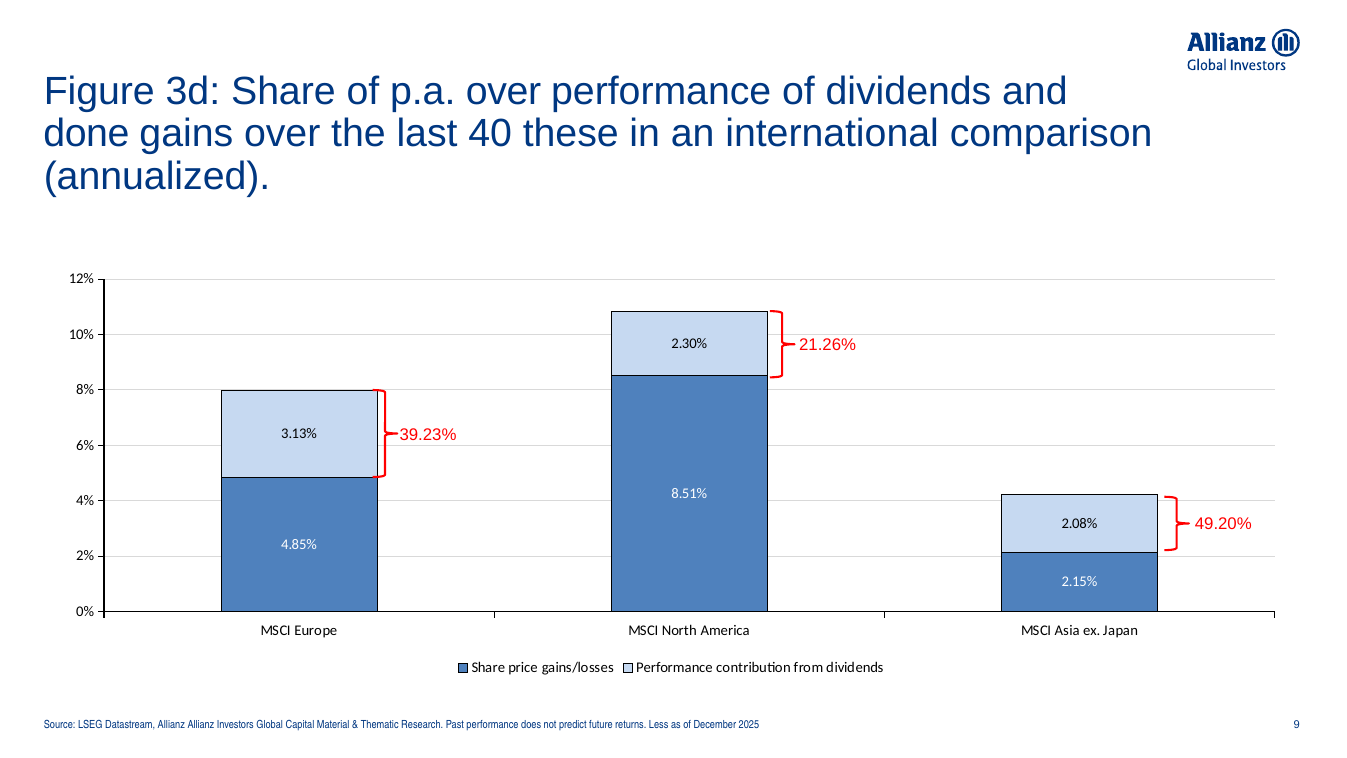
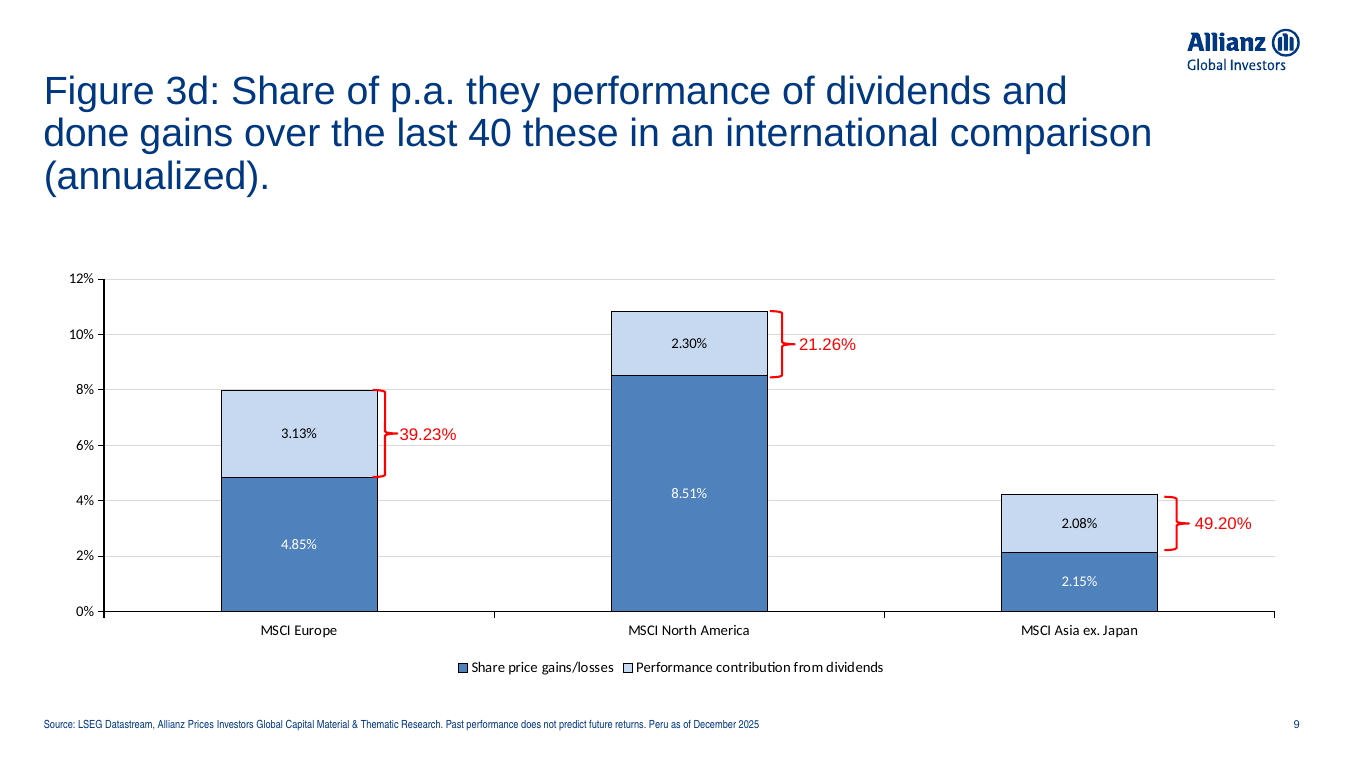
p.a over: over -> they
Allianz Allianz: Allianz -> Prices
Less: Less -> Peru
